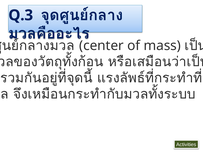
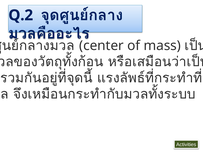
Q.3: Q.3 -> Q.2
